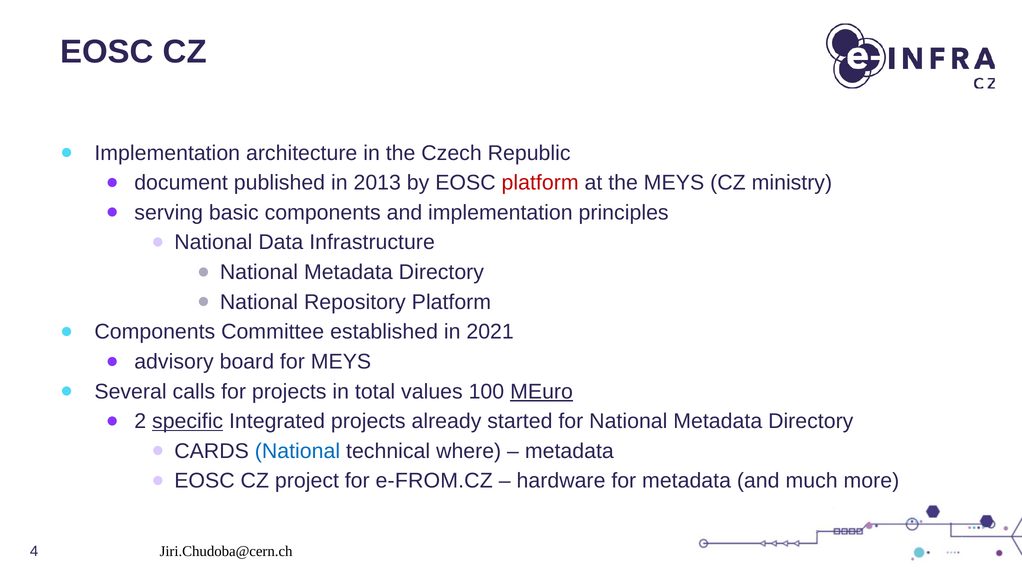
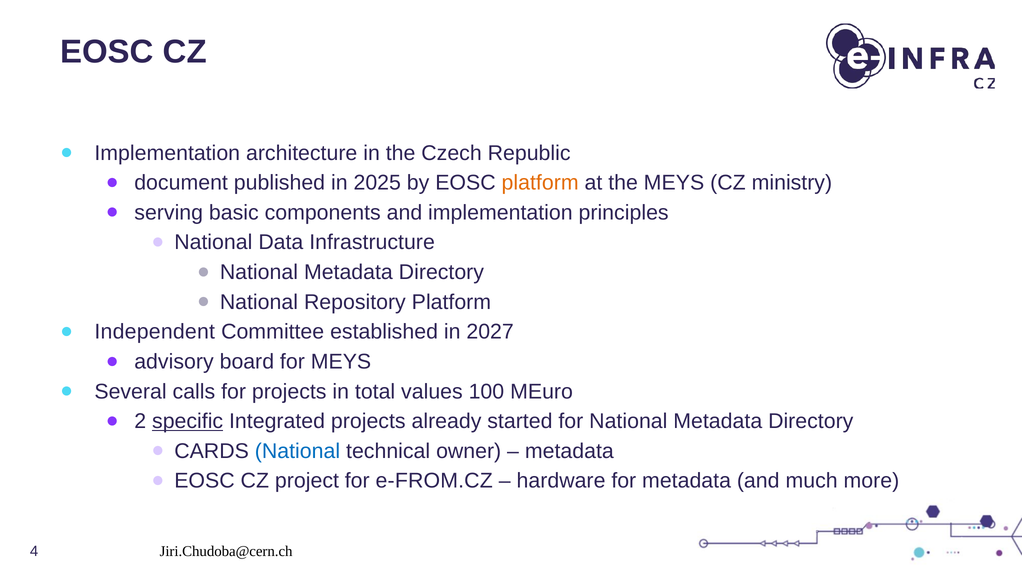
2013: 2013 -> 2025
platform at (540, 183) colour: red -> orange
Components at (155, 332): Components -> Independent
2021: 2021 -> 2027
MEuro underline: present -> none
where: where -> owner
